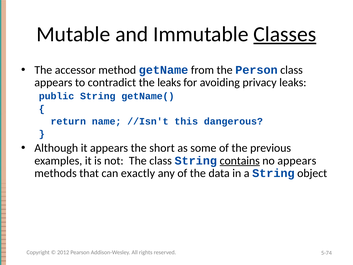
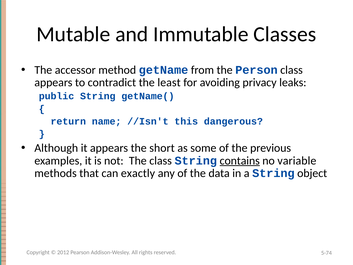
Classes underline: present -> none
the leaks: leaks -> least
no appears: appears -> variable
